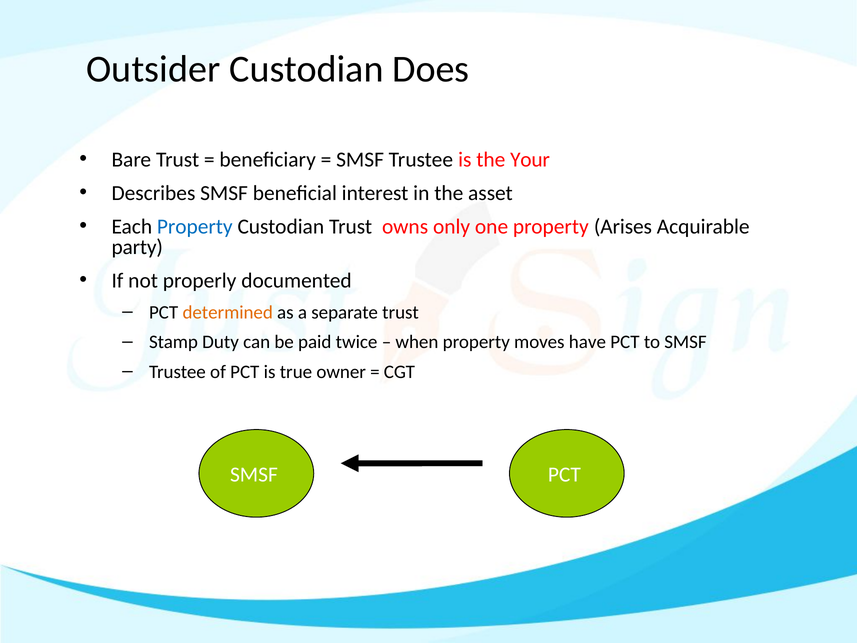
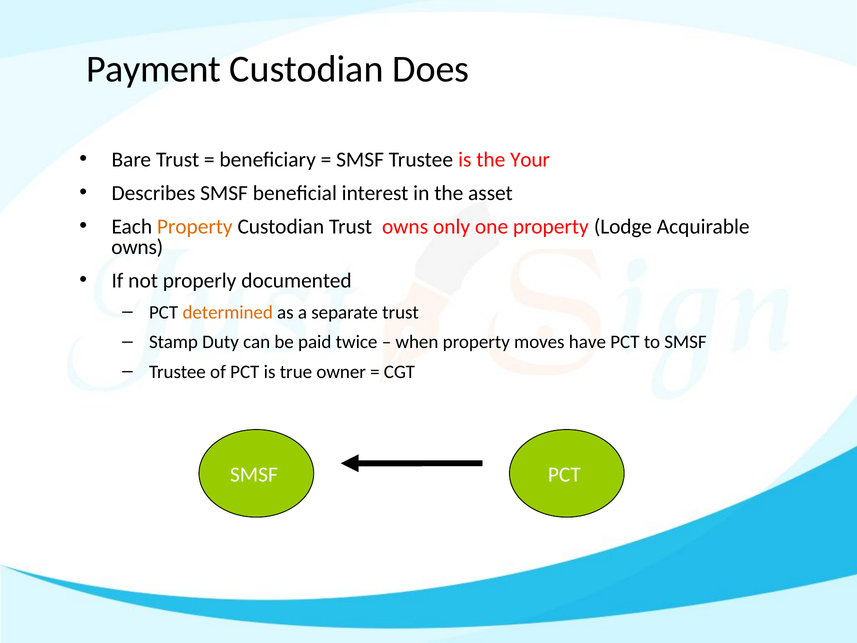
Outsider: Outsider -> Payment
Property at (195, 227) colour: blue -> orange
Arises: Arises -> Lodge
party at (137, 247): party -> owns
